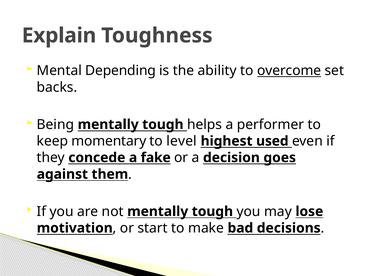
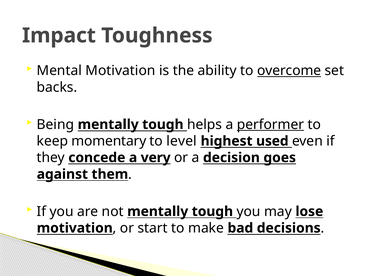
Explain: Explain -> Impact
Mental Depending: Depending -> Motivation
performer underline: none -> present
fake: fake -> very
